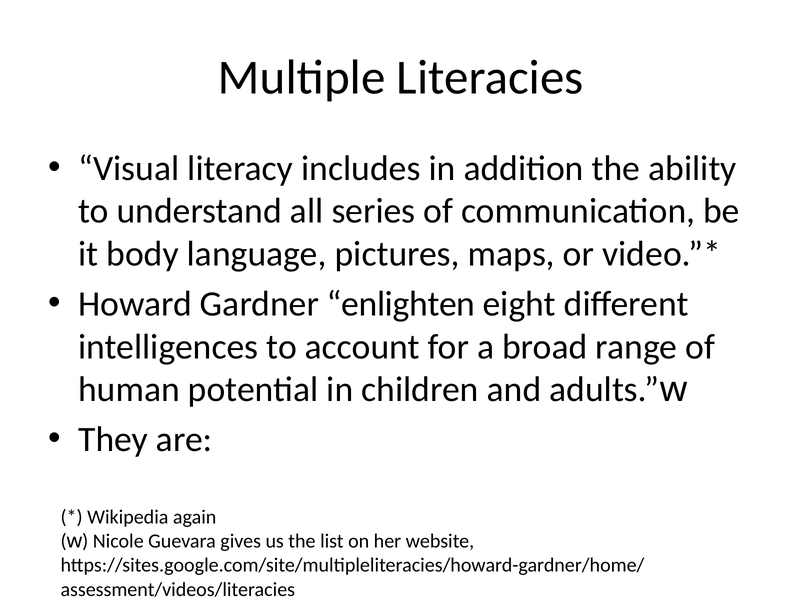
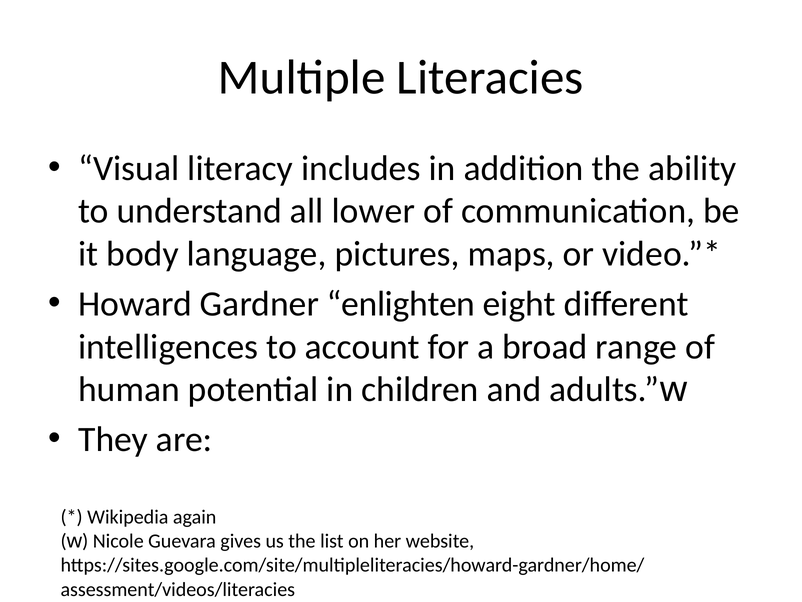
series: series -> lower
